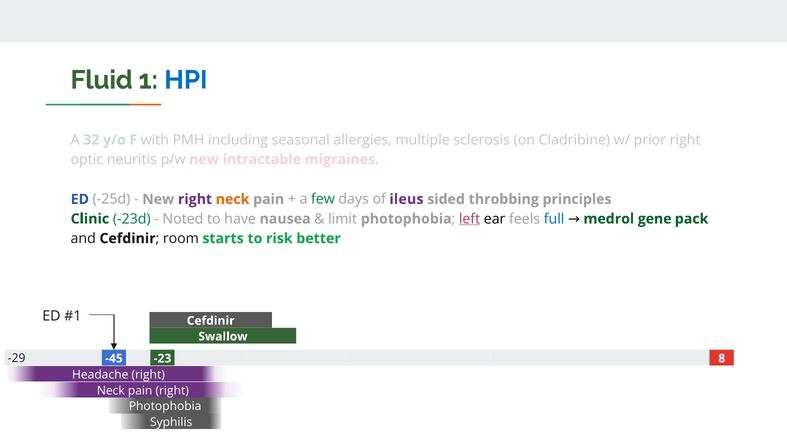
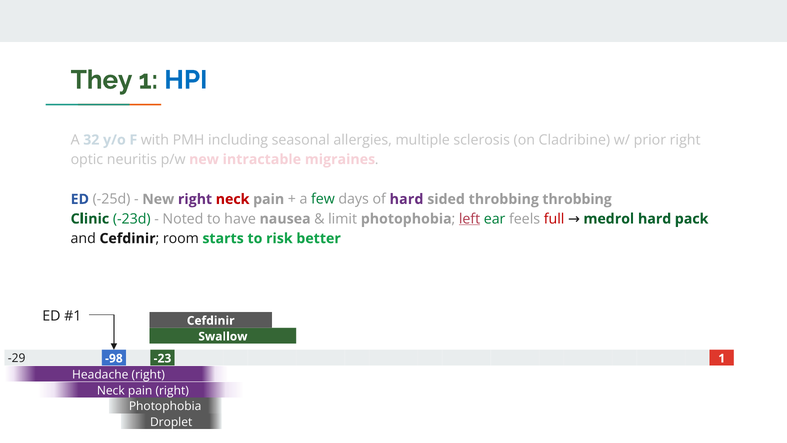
Fluid: Fluid -> They
neck at (233, 199) colour: orange -> red
of ileus: ileus -> hard
throbbing principles: principles -> throbbing
ear colour: black -> green
full colour: blue -> red
medrol gene: gene -> hard
-45: -45 -> -98
-1 8: 8 -> 1
Syphilis: Syphilis -> Droplet
